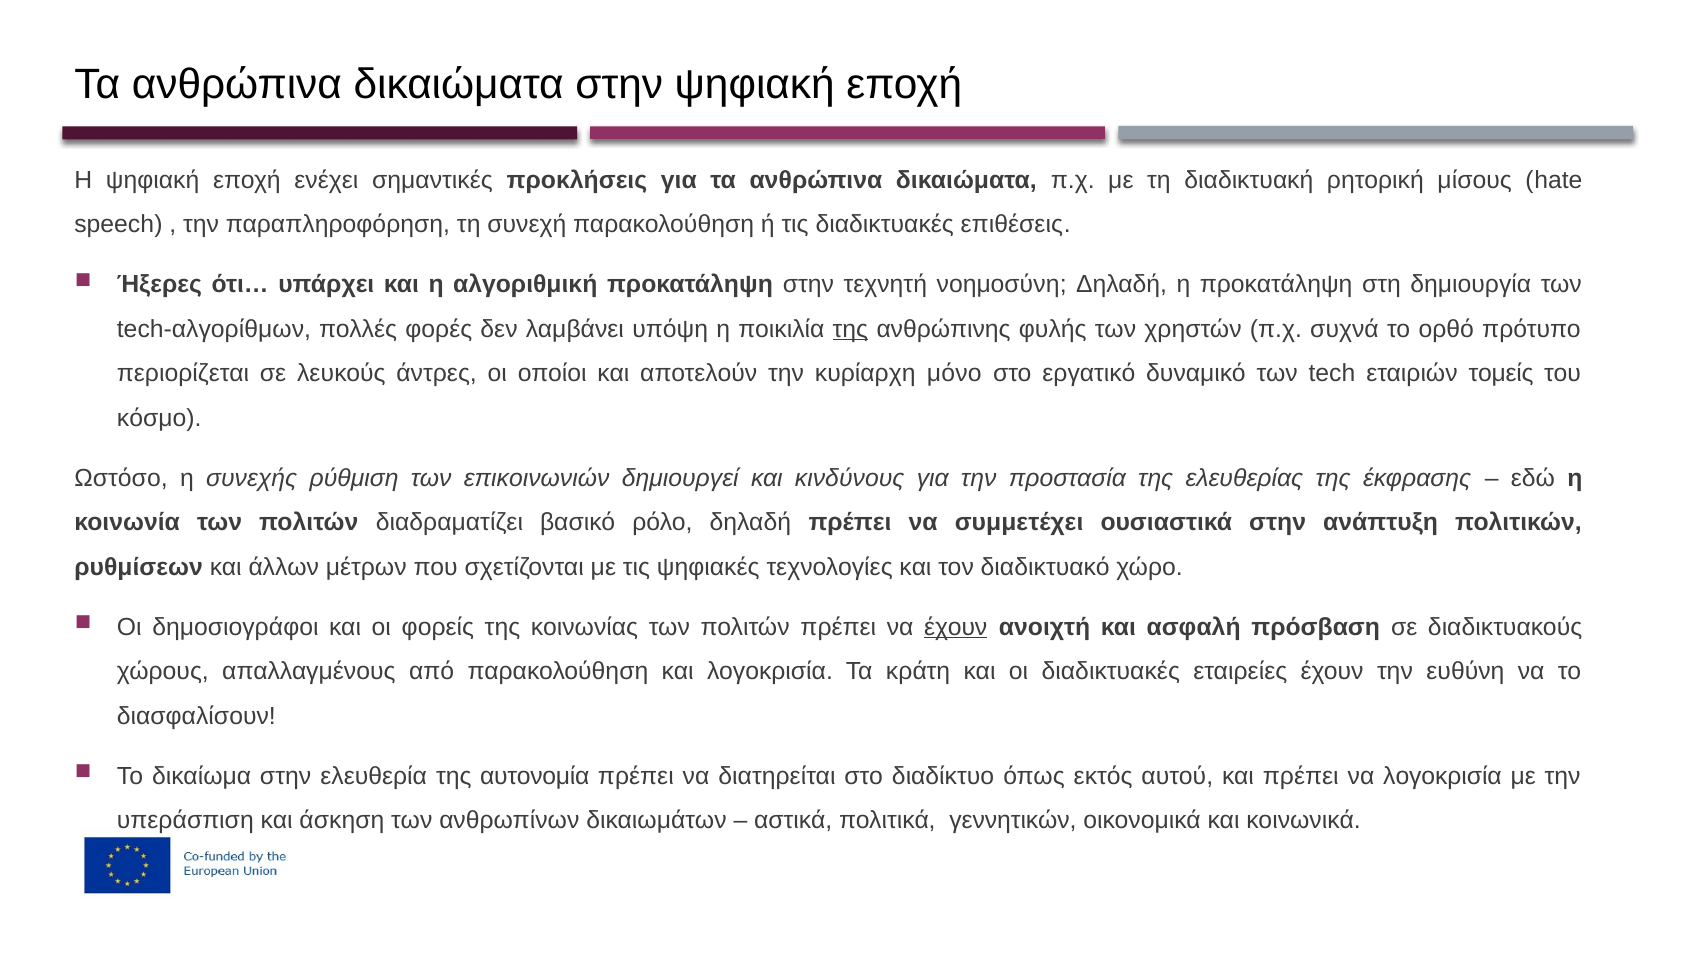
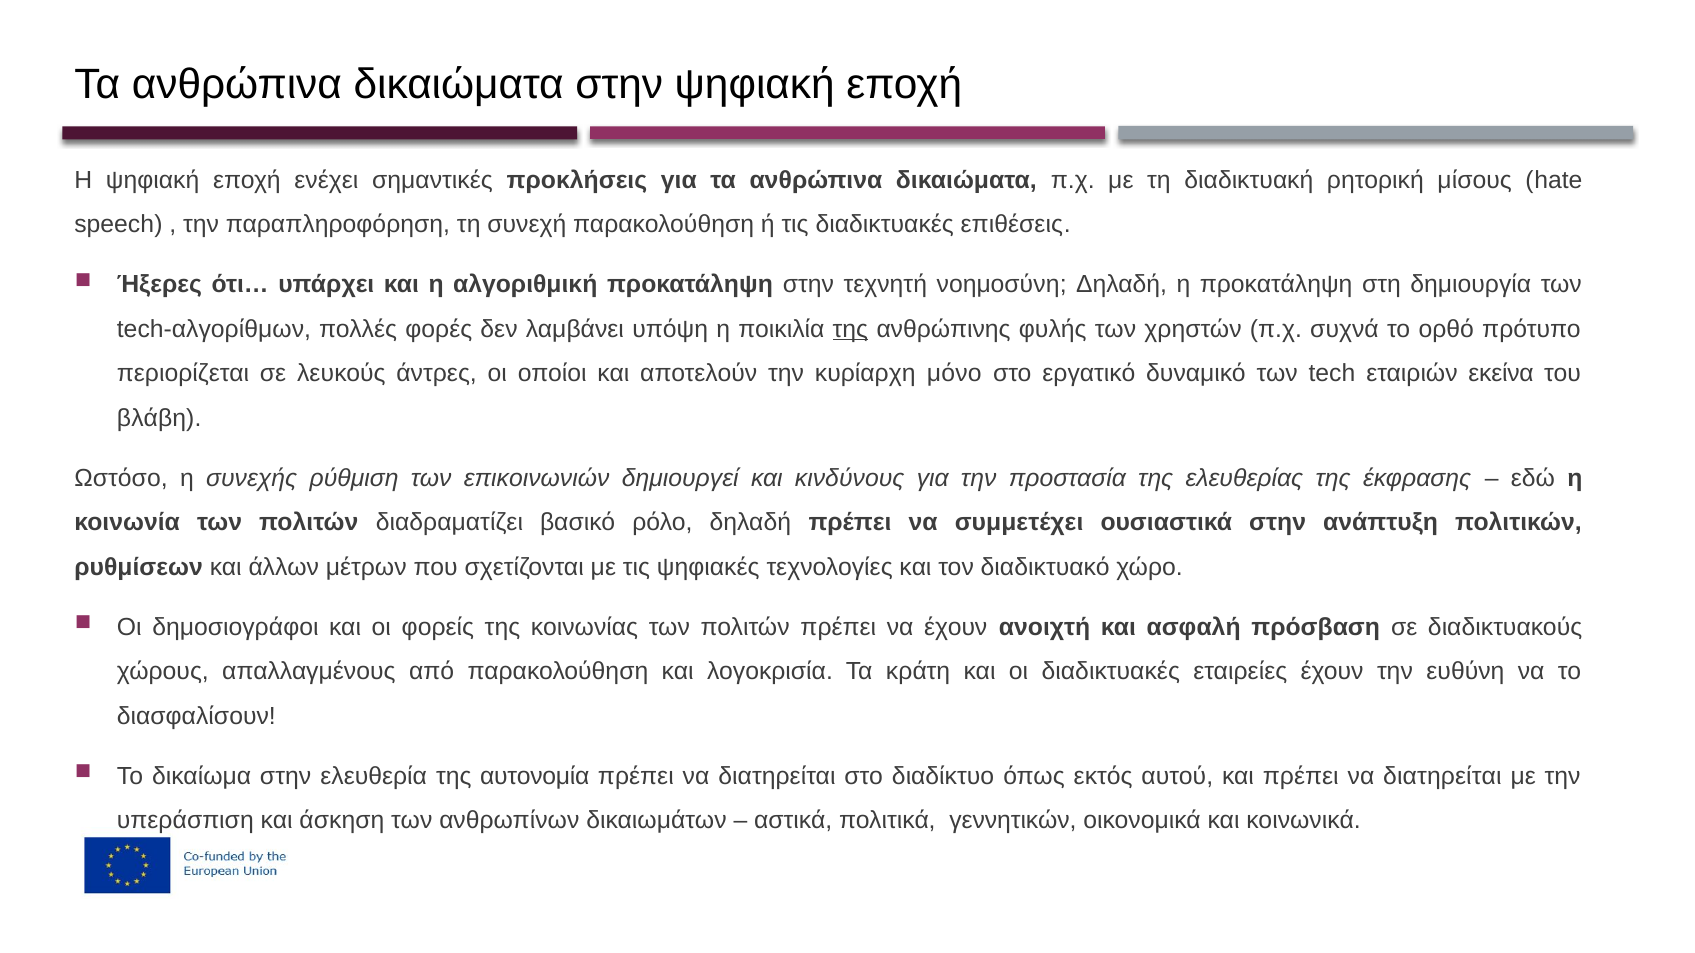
τομείς: τομείς -> εκείνα
κόσμο: κόσμο -> βλάβη
έχουν at (956, 627) underline: present -> none
και πρέπει να λογοκρισία: λογοκρισία -> διατηρείται
